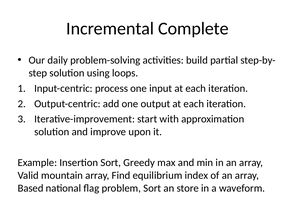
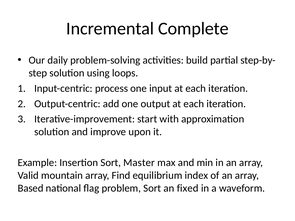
Greedy: Greedy -> Master
store: store -> fixed
